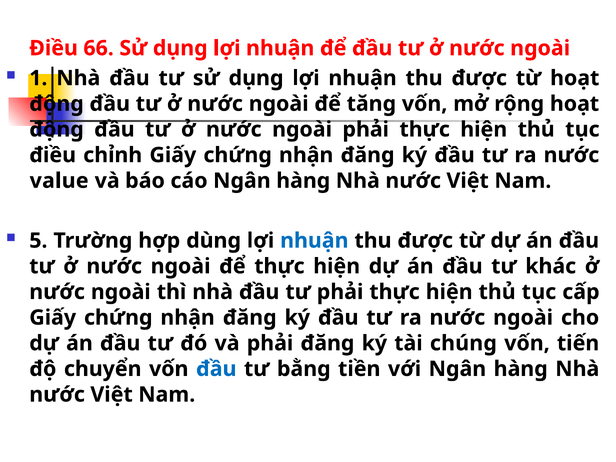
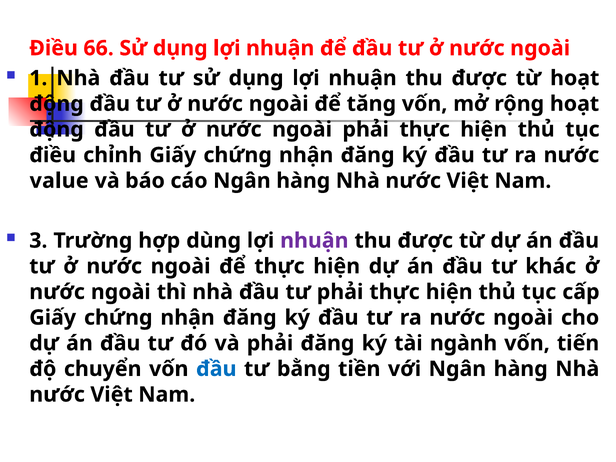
5: 5 -> 3
nhuận at (314, 241) colour: blue -> purple
chúng: chúng -> ngành
